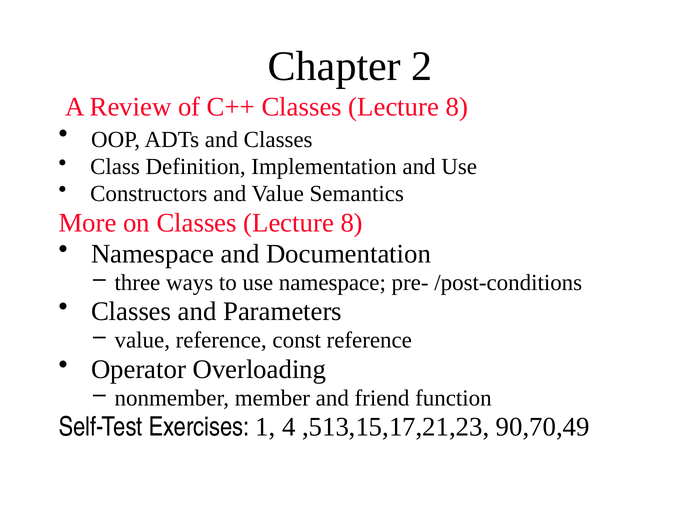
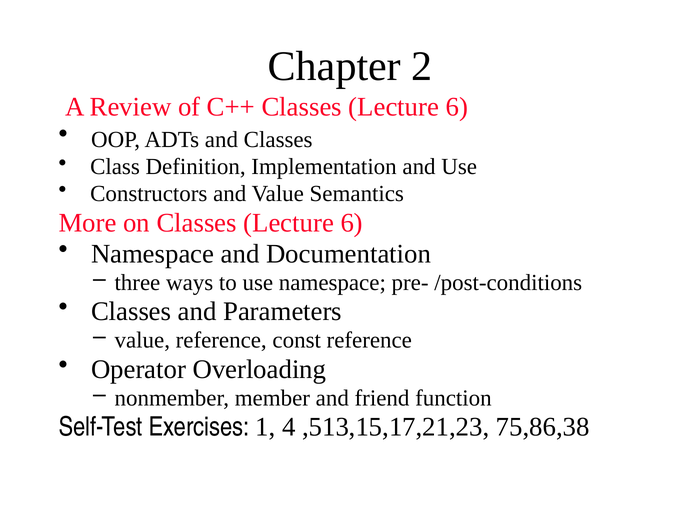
C++ Classes Lecture 8: 8 -> 6
on Classes Lecture 8: 8 -> 6
90,70,49: 90,70,49 -> 75,86,38
